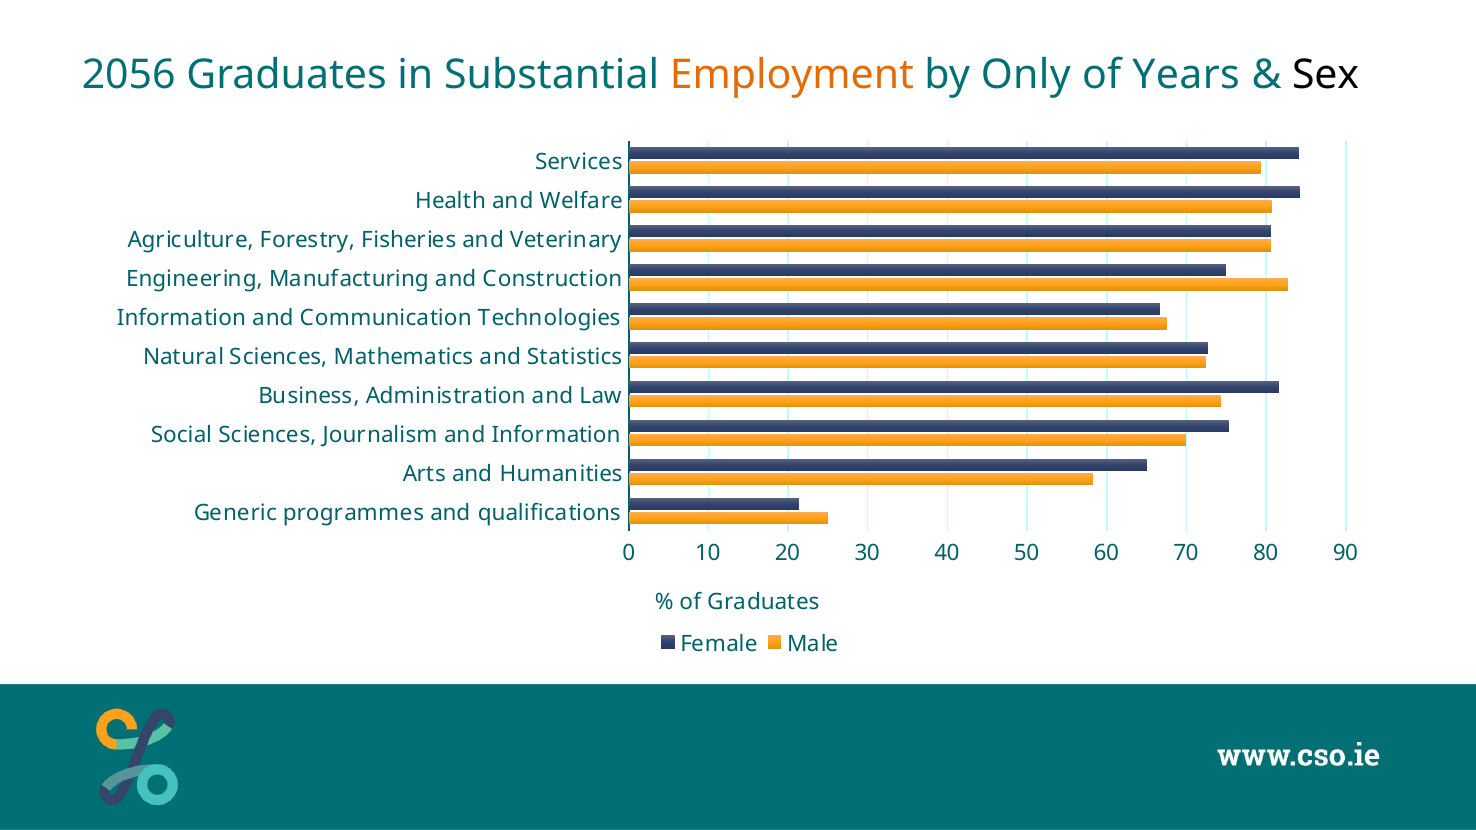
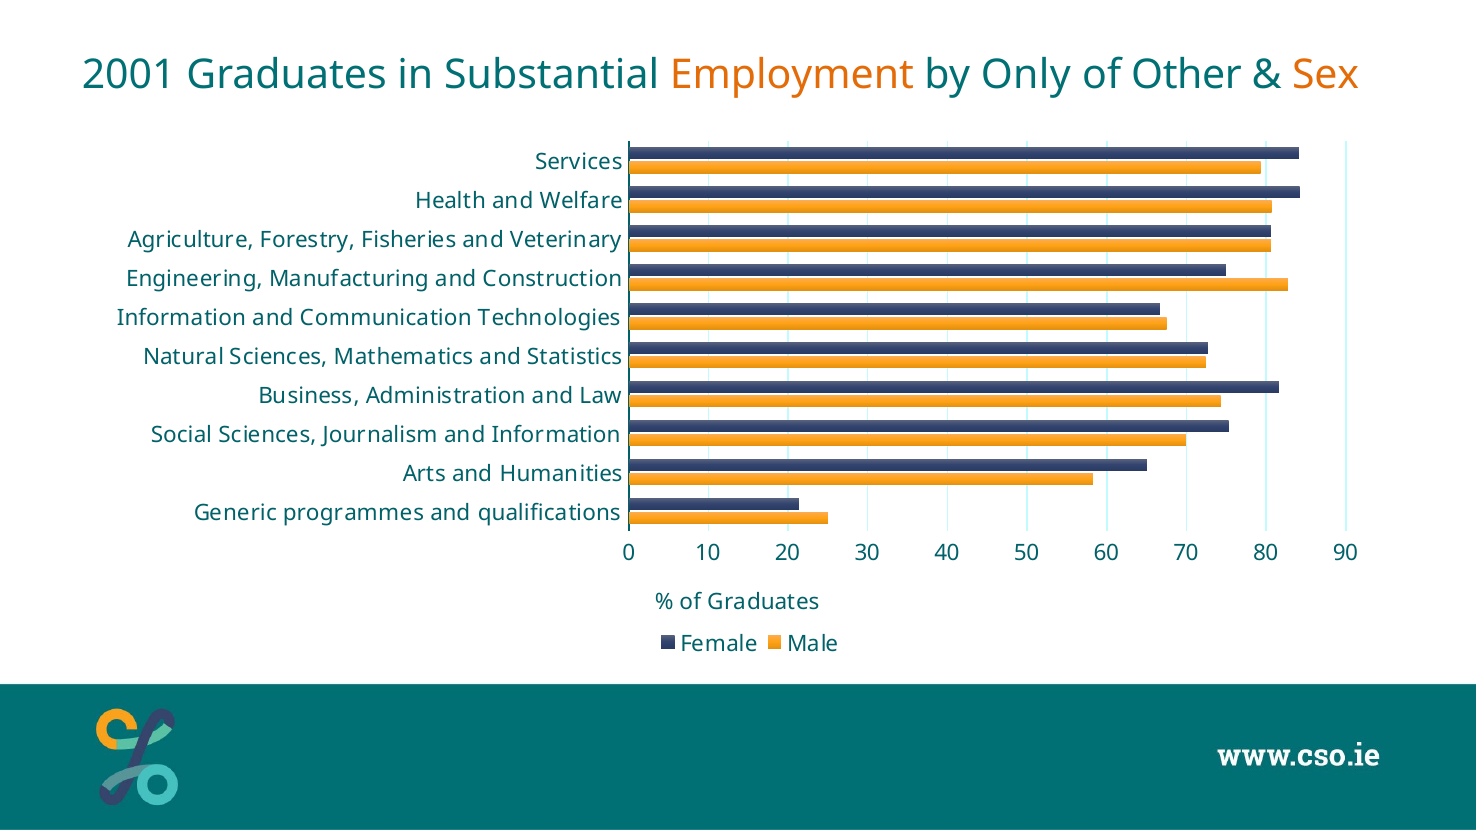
2056: 2056 -> 2001
Years: Years -> Other
Sex colour: black -> orange
